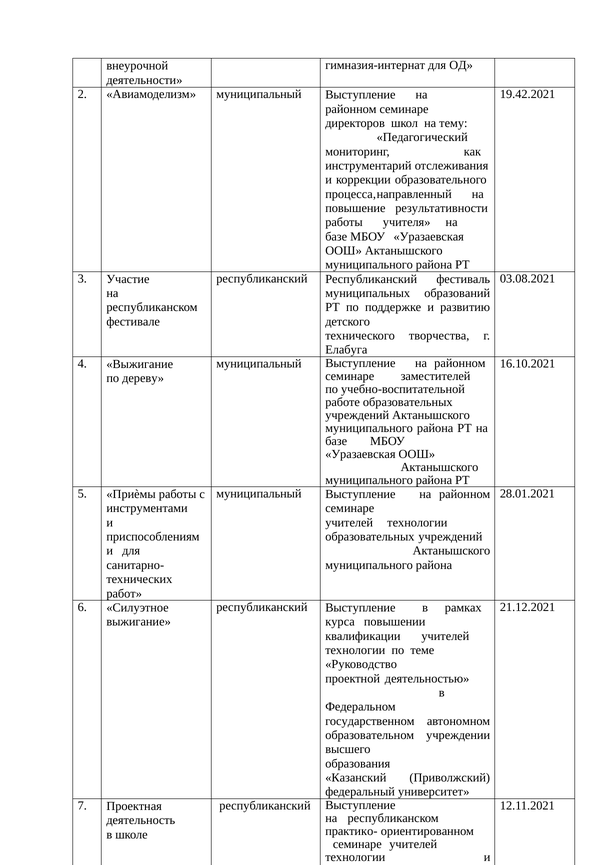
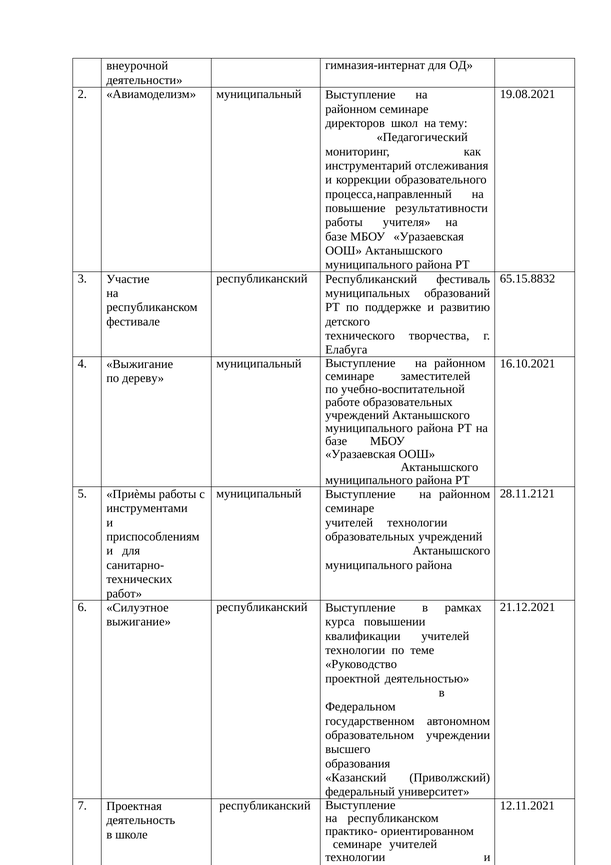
19.42.2021: 19.42.2021 -> 19.08.2021
03.08.2021: 03.08.2021 -> 65.15.8832
28.01.2021: 28.01.2021 -> 28.11.2121
